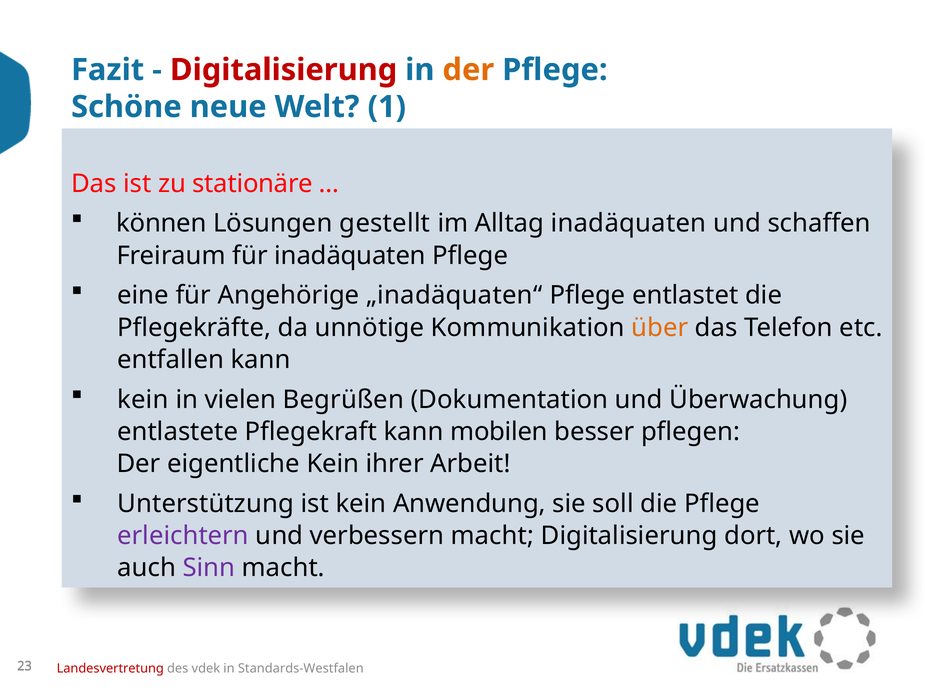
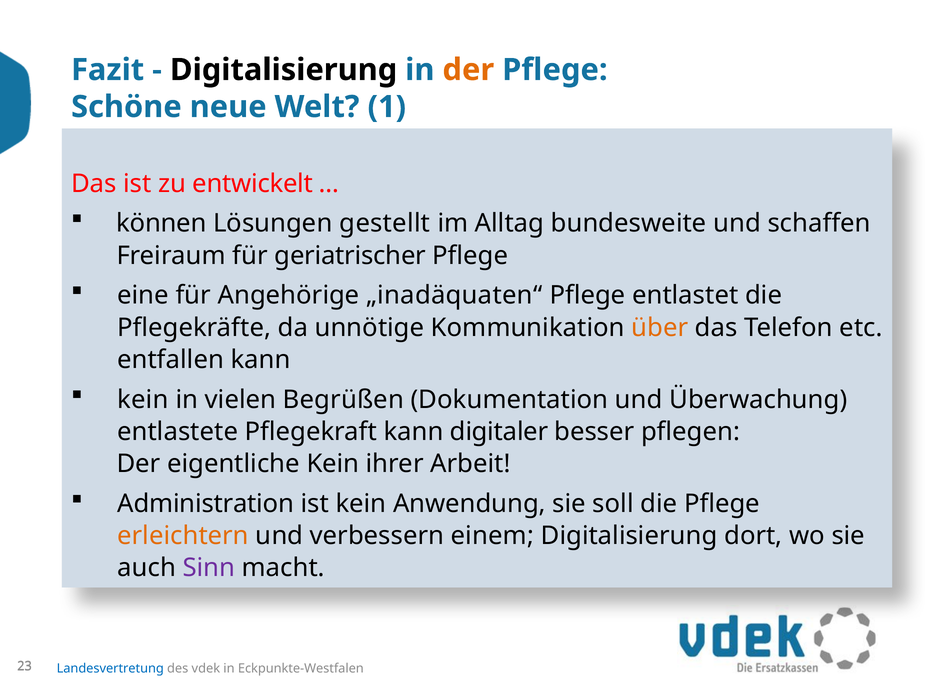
Digitalisierung at (284, 70) colour: red -> black
stationäre: stationäre -> entwickelt
Alltag inadäquaten: inadäquaten -> bundesweite
für inadäquaten: inadäquaten -> geriatrischer
mobilen: mobilen -> digitaler
Unterstützung: Unterstützung -> Administration
erleichtern colour: purple -> orange
verbessern macht: macht -> einem
Landesvertretung colour: red -> blue
Standards-Westfalen: Standards-Westfalen -> Eckpunkte-Westfalen
